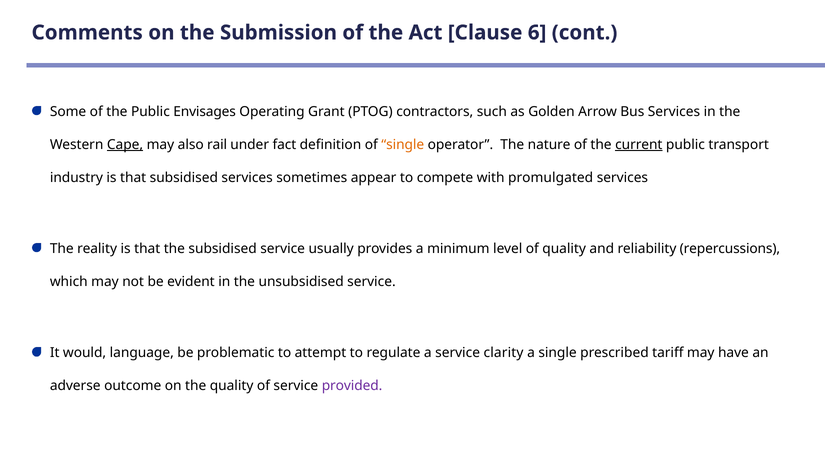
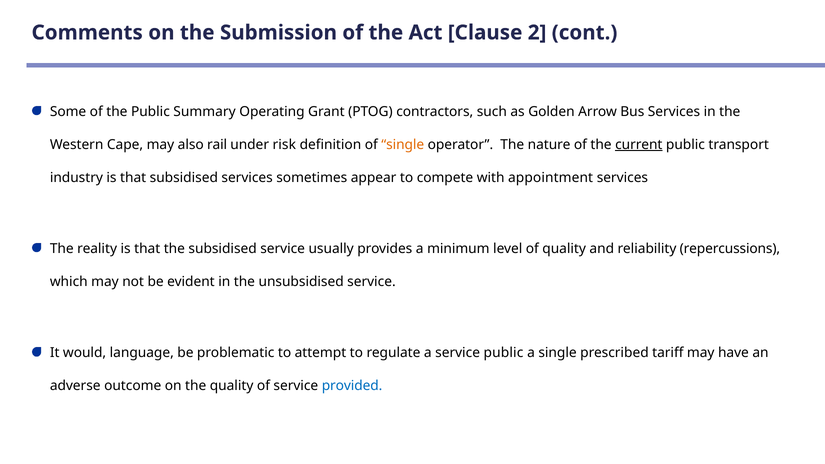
6: 6 -> 2
Envisages: Envisages -> Summary
Cape underline: present -> none
fact: fact -> risk
promulgated: promulgated -> appointment
service clarity: clarity -> public
provided colour: purple -> blue
